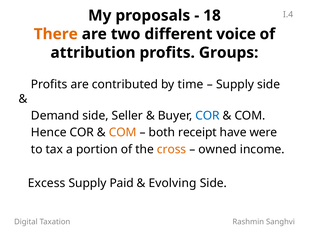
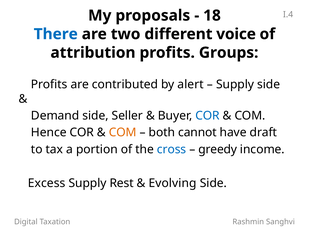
There colour: orange -> blue
time: time -> alert
receipt: receipt -> cannot
were: were -> draft
cross colour: orange -> blue
owned: owned -> greedy
Paid: Paid -> Rest
